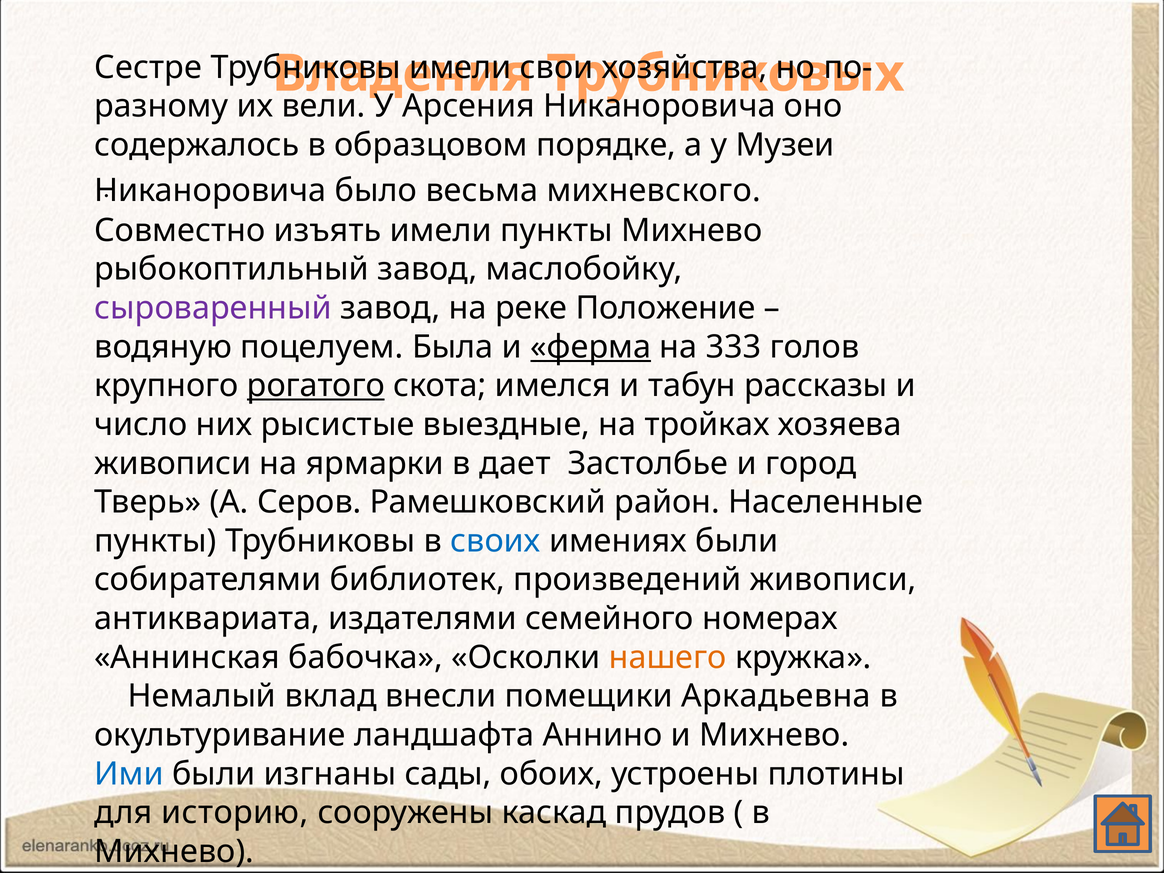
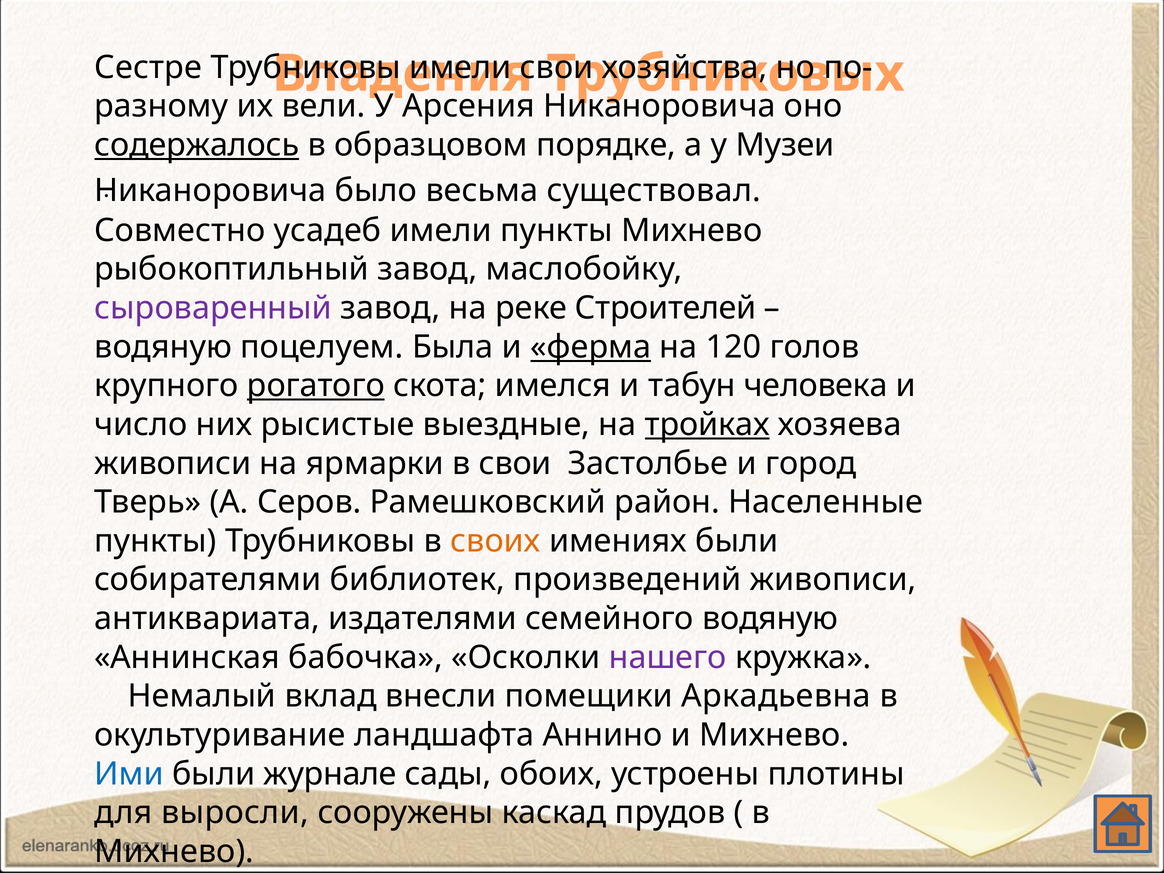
содержалось underline: none -> present
михневского: михневского -> существовал
изъять: изъять -> усадеб
Положение: Положение -> Строителей
333: 333 -> 120
рассказы: рассказы -> человека
тройках underline: none -> present
в дает: дает -> свои
своих colour: blue -> orange
семейного номерах: номерах -> водяную
нашего colour: orange -> purple
изгнаны: изгнаны -> журнале
историю: историю -> выросли
